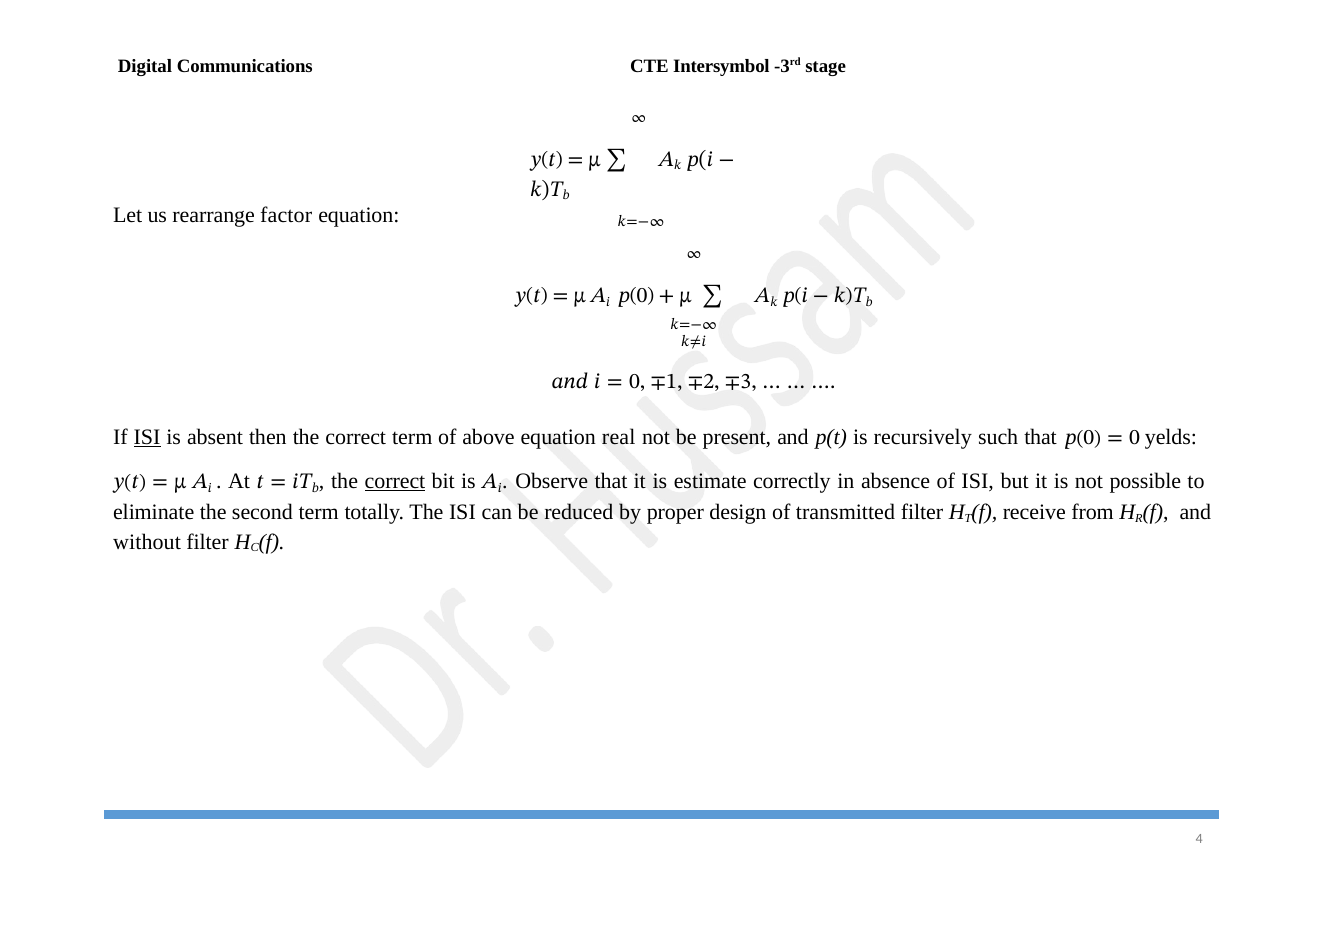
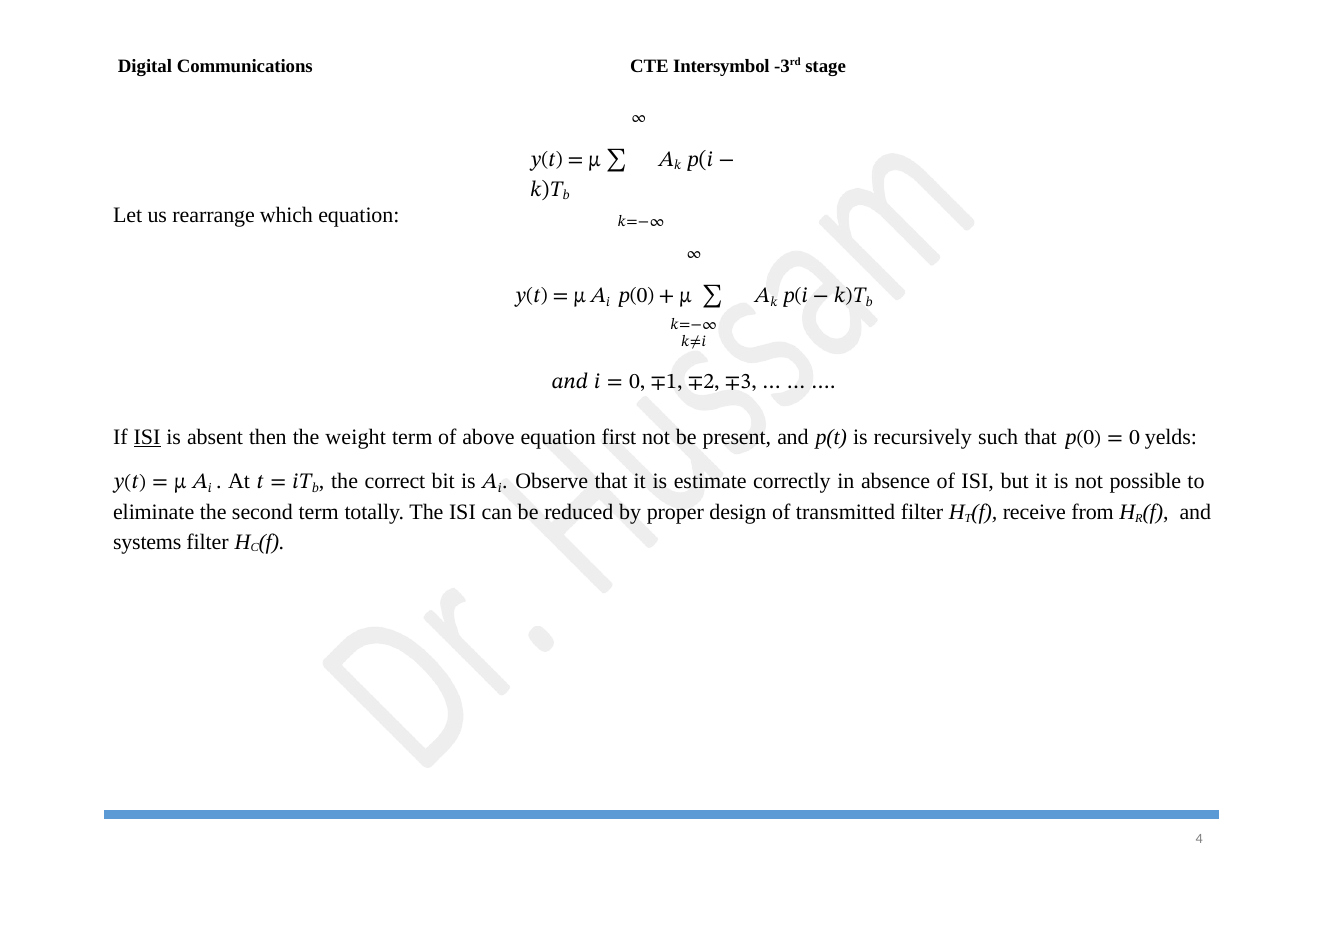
factor: factor -> which
then the correct: correct -> weight
real: real -> first
correct at (395, 481) underline: present -> none
without: without -> systems
